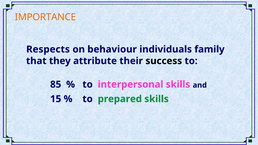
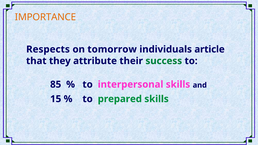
behaviour: behaviour -> tomorrow
family: family -> article
success colour: black -> green
